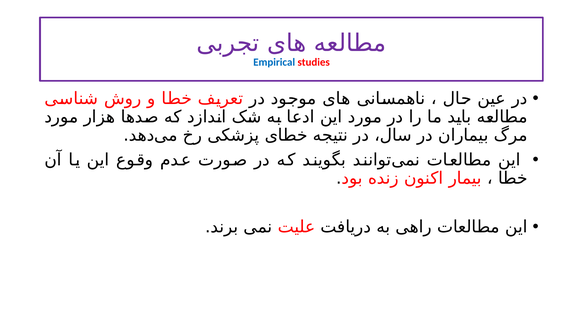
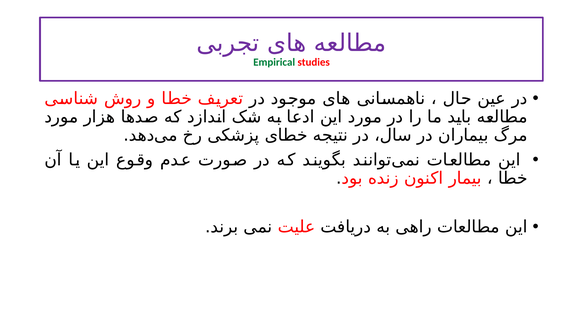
Empirical colour: blue -> green
